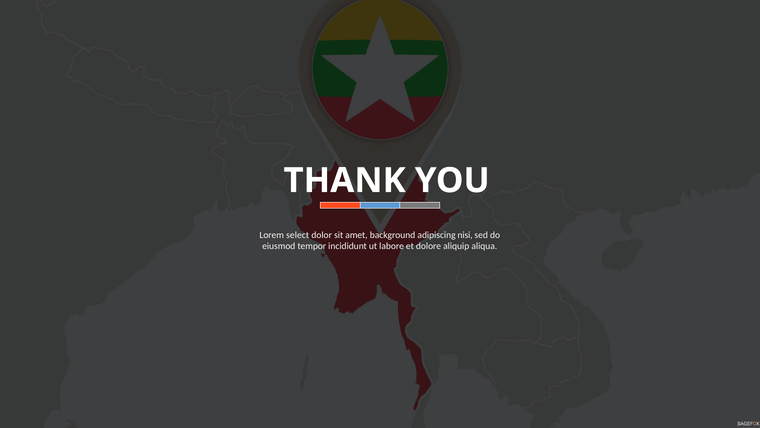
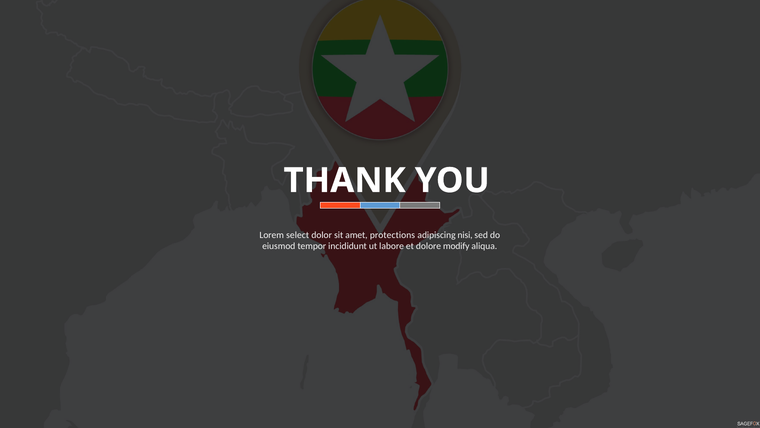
background: background -> protections
aliquip: aliquip -> modify
